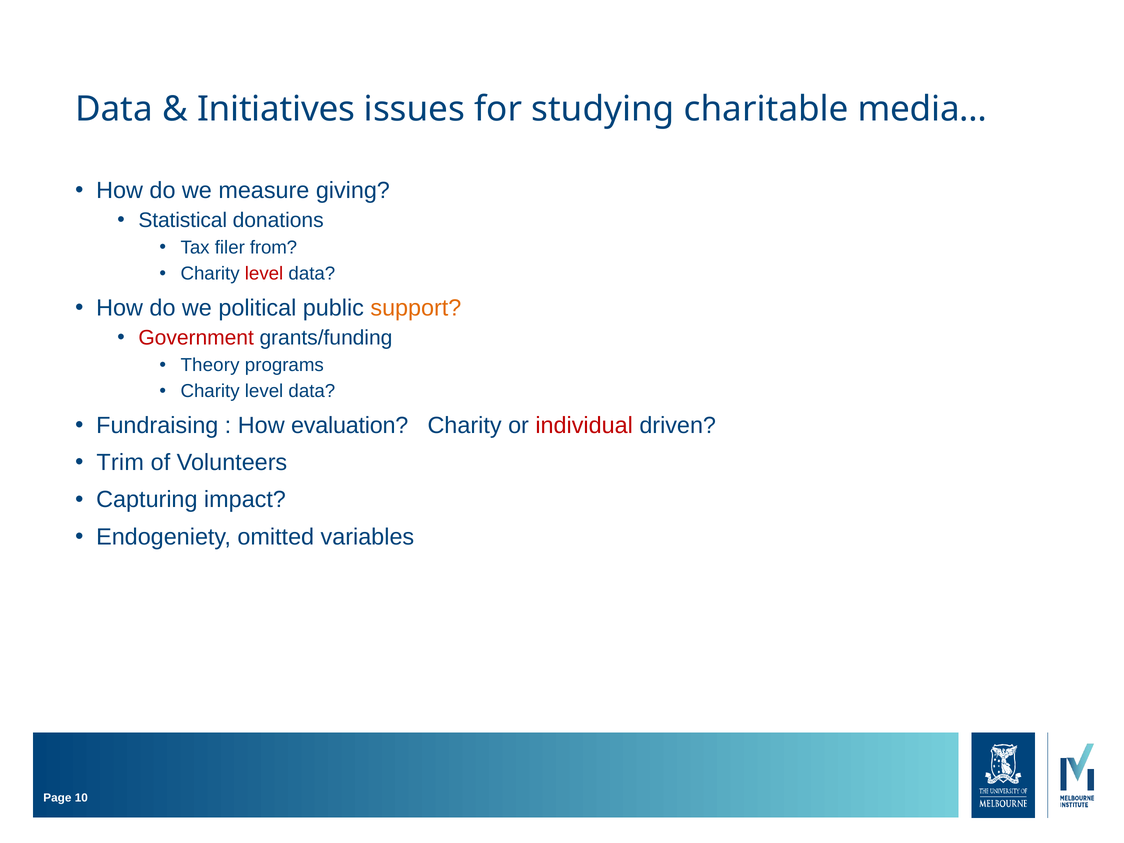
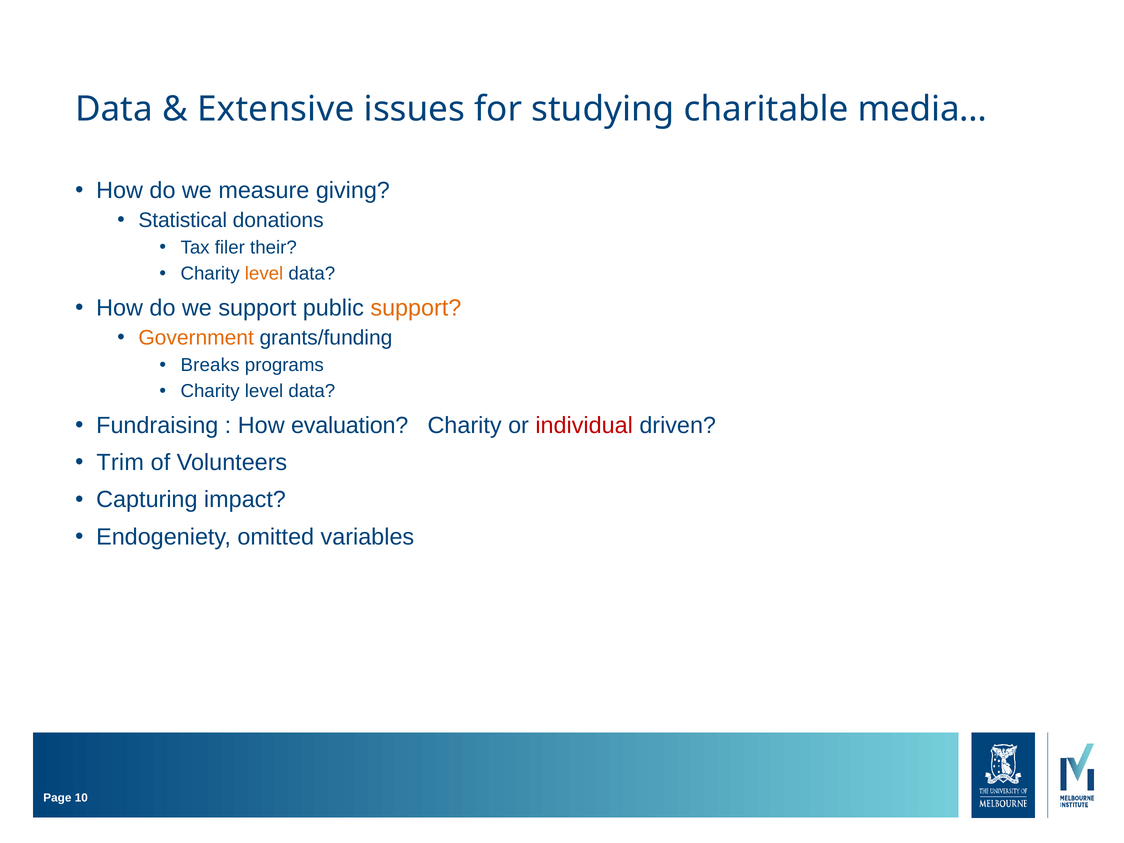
Initiatives: Initiatives -> Extensive
from: from -> their
level at (264, 274) colour: red -> orange
we political: political -> support
Government colour: red -> orange
Theory: Theory -> Breaks
